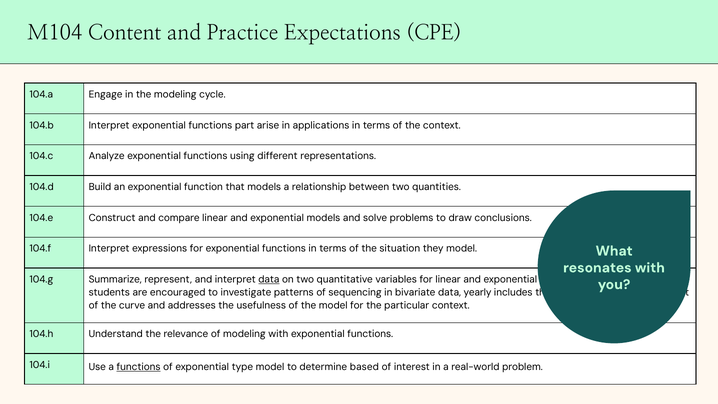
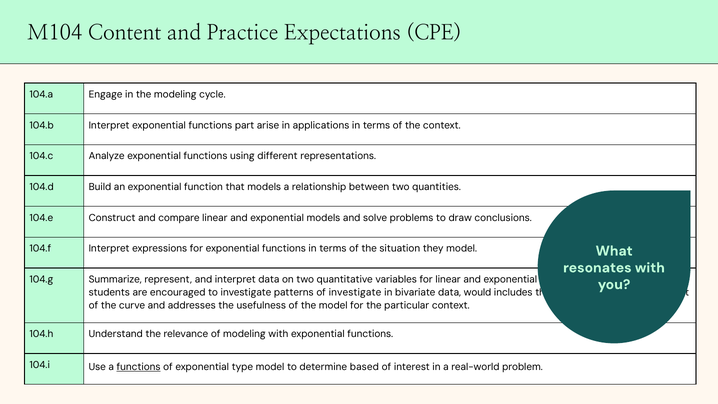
data at (269, 279) underline: present -> none
of sequencing: sequencing -> investigate
yearly: yearly -> would
